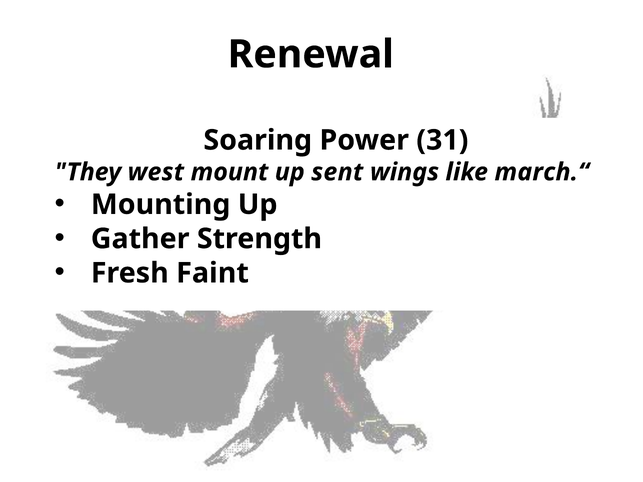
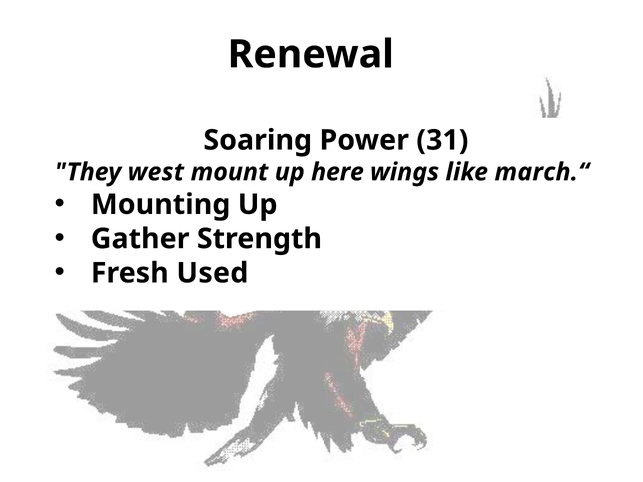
sent: sent -> here
Faint: Faint -> Used
